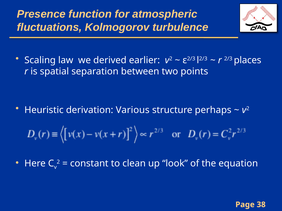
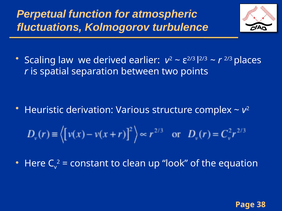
Presence: Presence -> Perpetual
perhaps: perhaps -> complex
